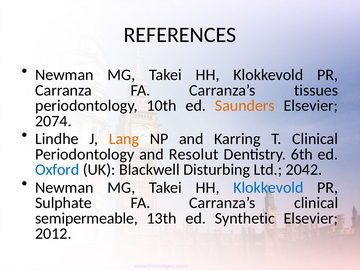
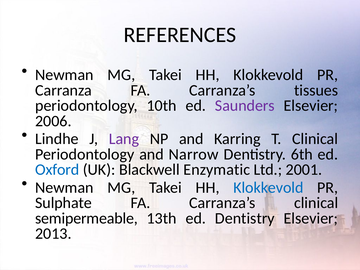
Saunders colour: orange -> purple
2074: 2074 -> 2006
Lang colour: orange -> purple
Resolut: Resolut -> Narrow
Disturbing: Disturbing -> Enzymatic
2042: 2042 -> 2001
ed Synthetic: Synthetic -> Dentistry
2012: 2012 -> 2013
